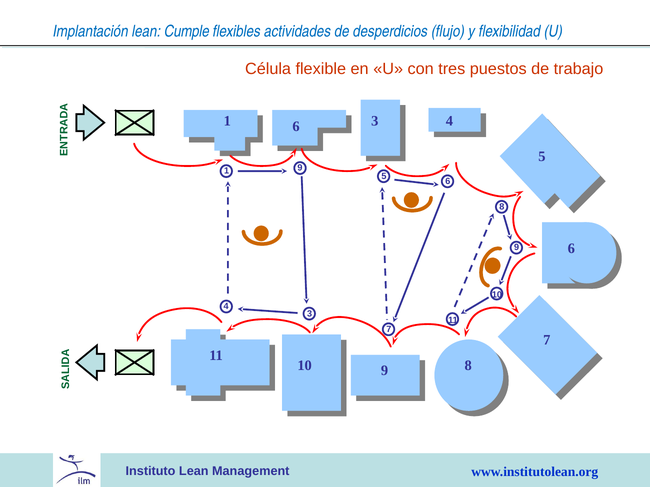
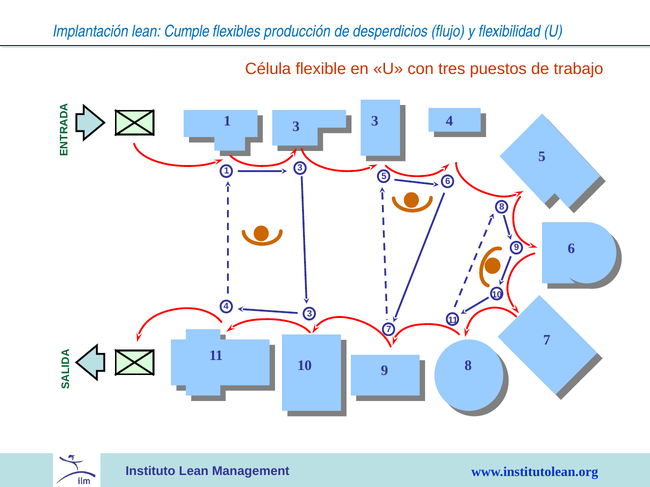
actividades: actividades -> producción
6 at (296, 127): 6 -> 3
9 at (300, 168): 9 -> 3
